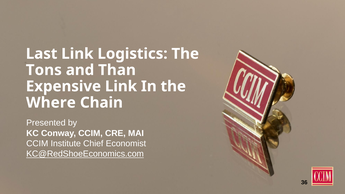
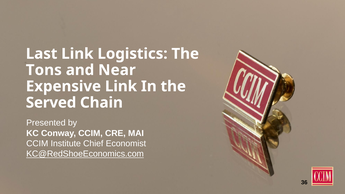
Than: Than -> Near
Where: Where -> Served
